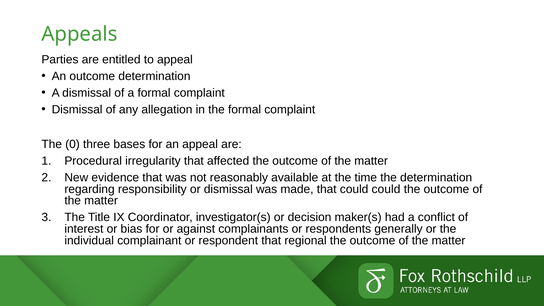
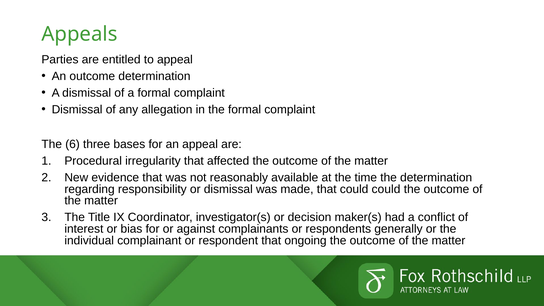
0: 0 -> 6
regional: regional -> ongoing
